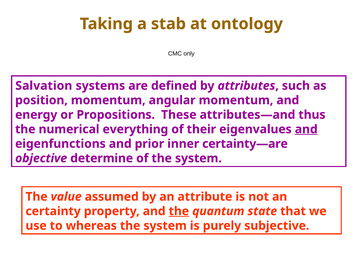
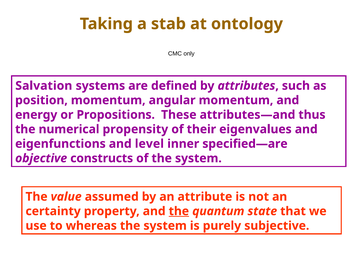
everything: everything -> propensity
and at (306, 129) underline: present -> none
prior: prior -> level
certainty—are: certainty—are -> specified—are
determine: determine -> constructs
